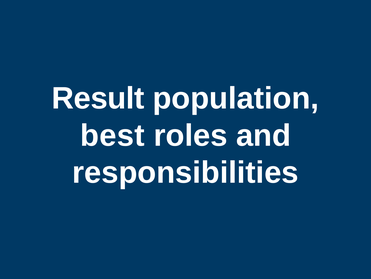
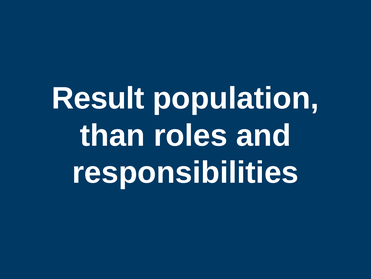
best: best -> than
